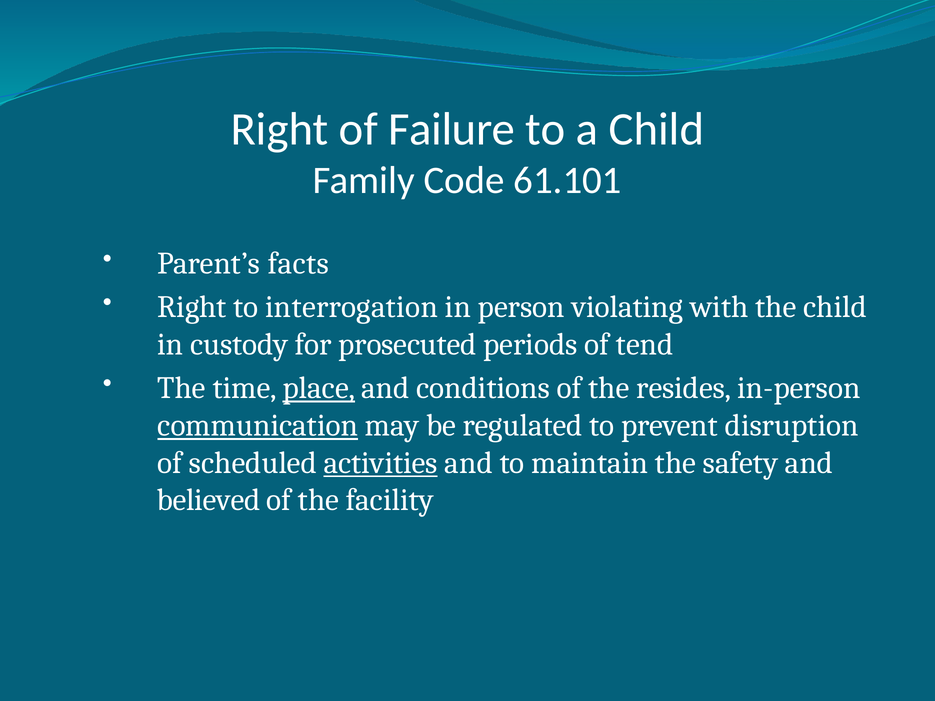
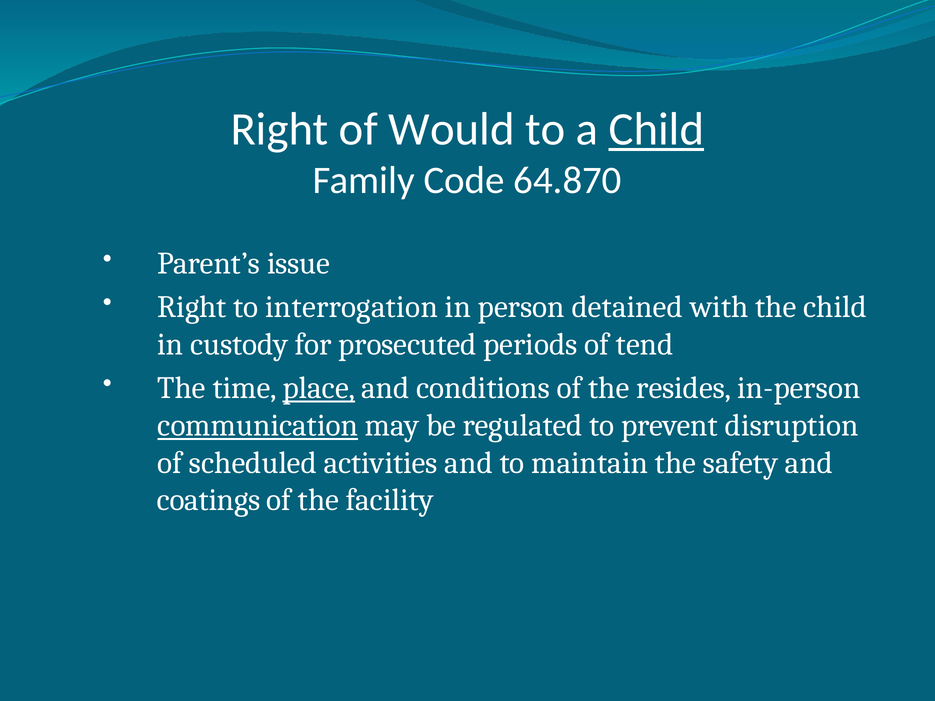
Failure: Failure -> Would
Child at (656, 129) underline: none -> present
61.101: 61.101 -> 64.870
facts: facts -> issue
violating: violating -> detained
activities underline: present -> none
believed: believed -> coatings
